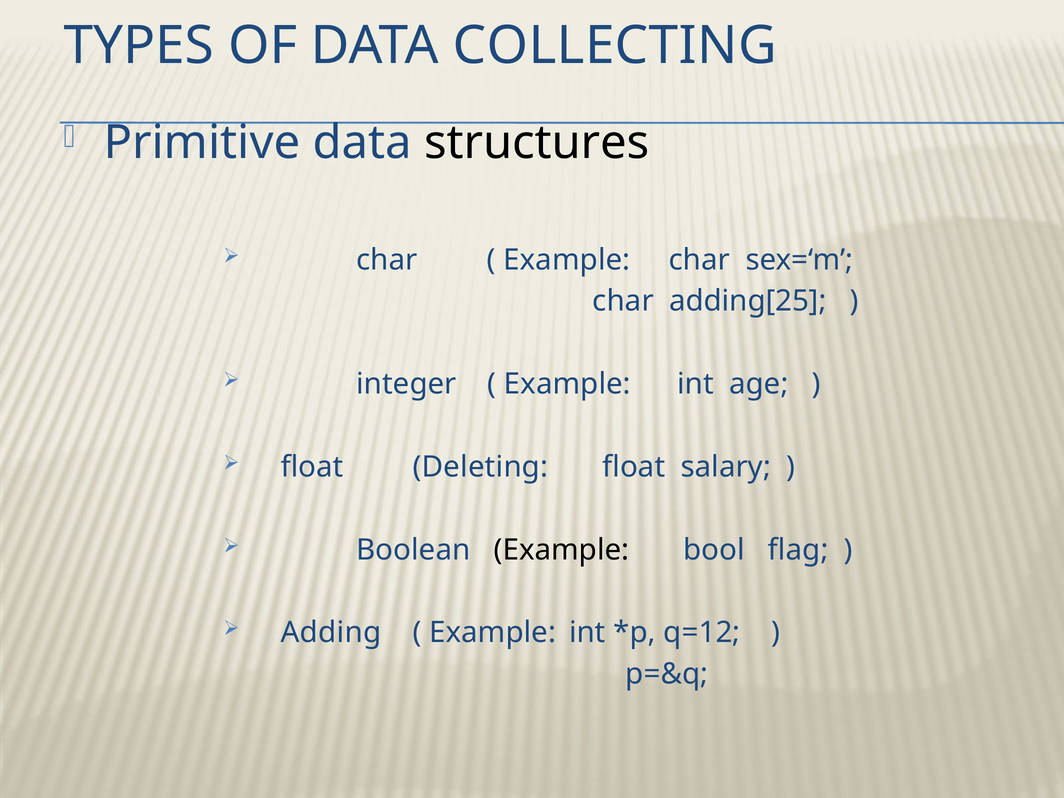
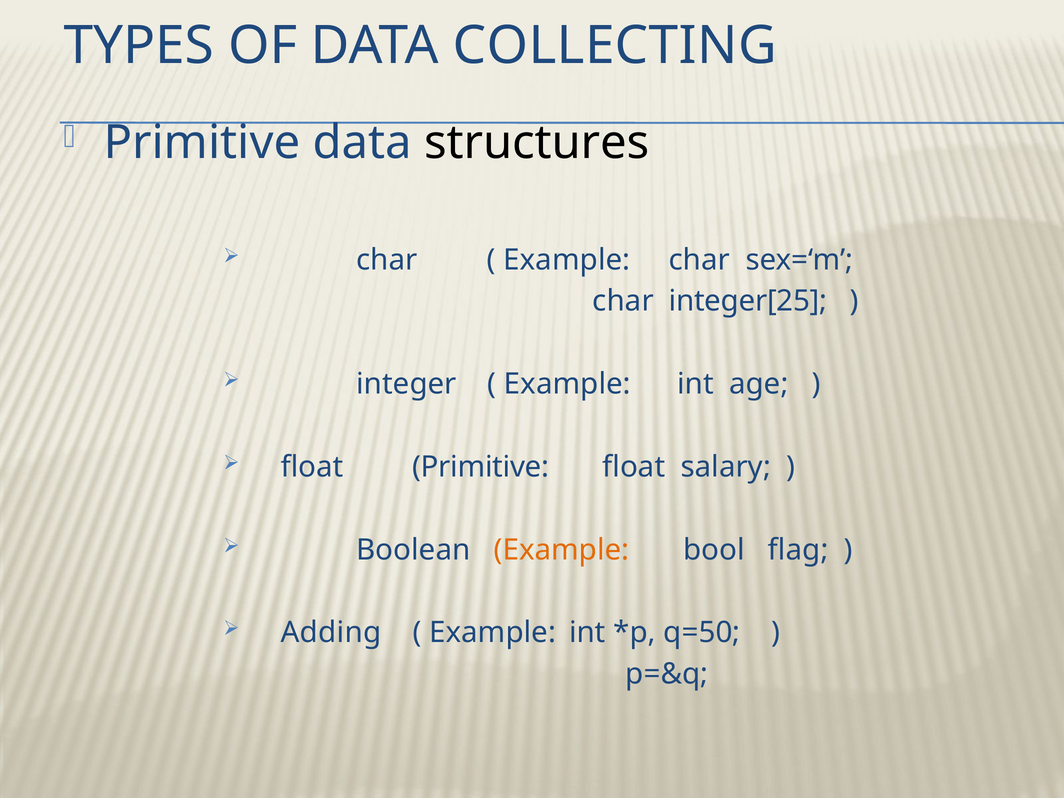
adding[25: adding[25 -> integer[25
float Deleting: Deleting -> Primitive
Example at (562, 550) colour: black -> orange
q=12: q=12 -> q=50
